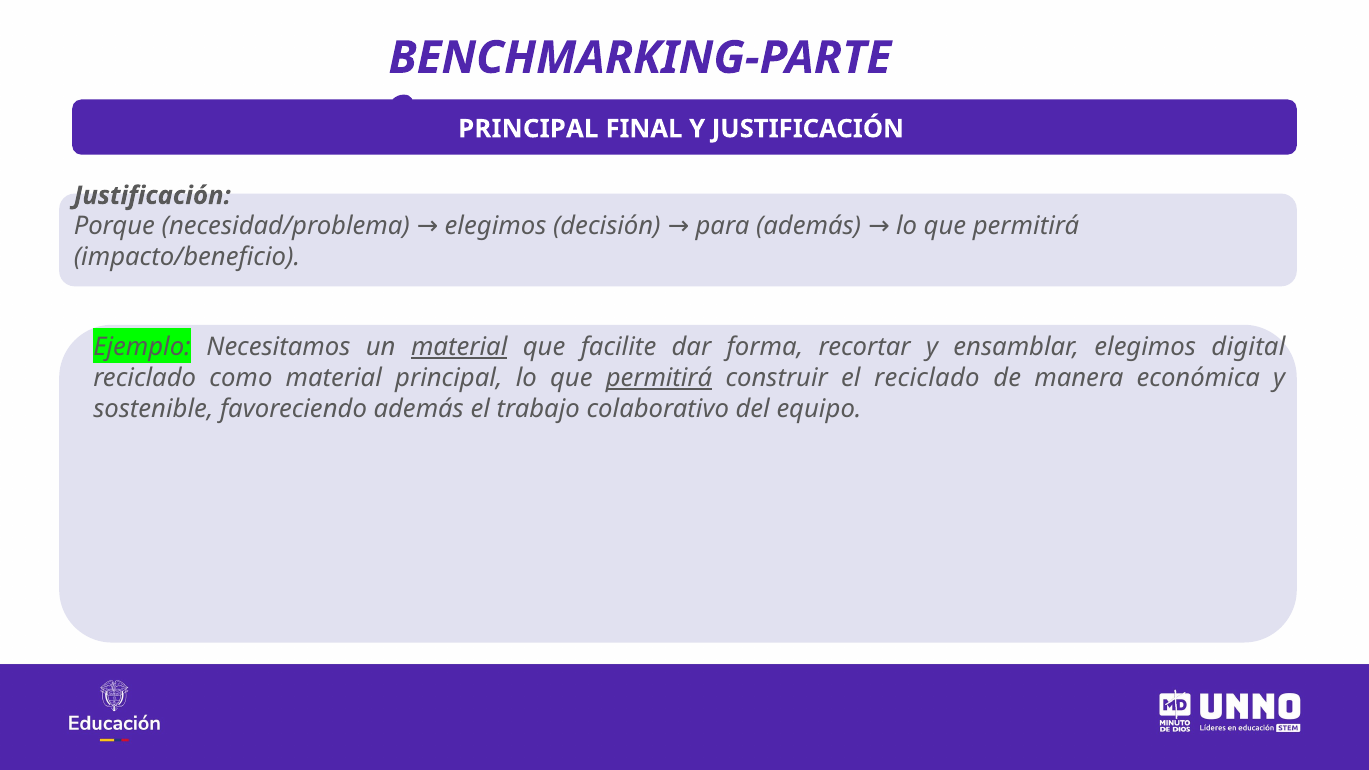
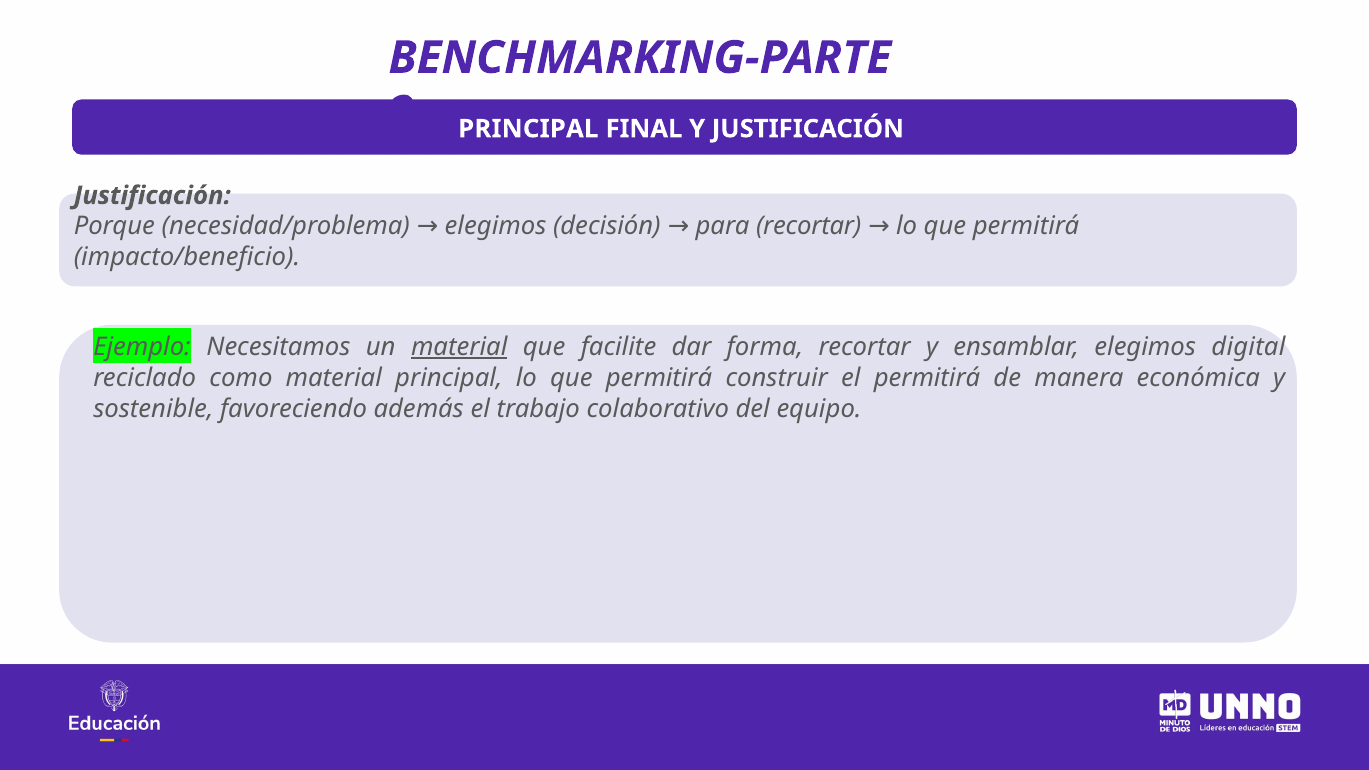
para además: además -> recortar
permitirá at (659, 378) underline: present -> none
el reciclado: reciclado -> permitirá
